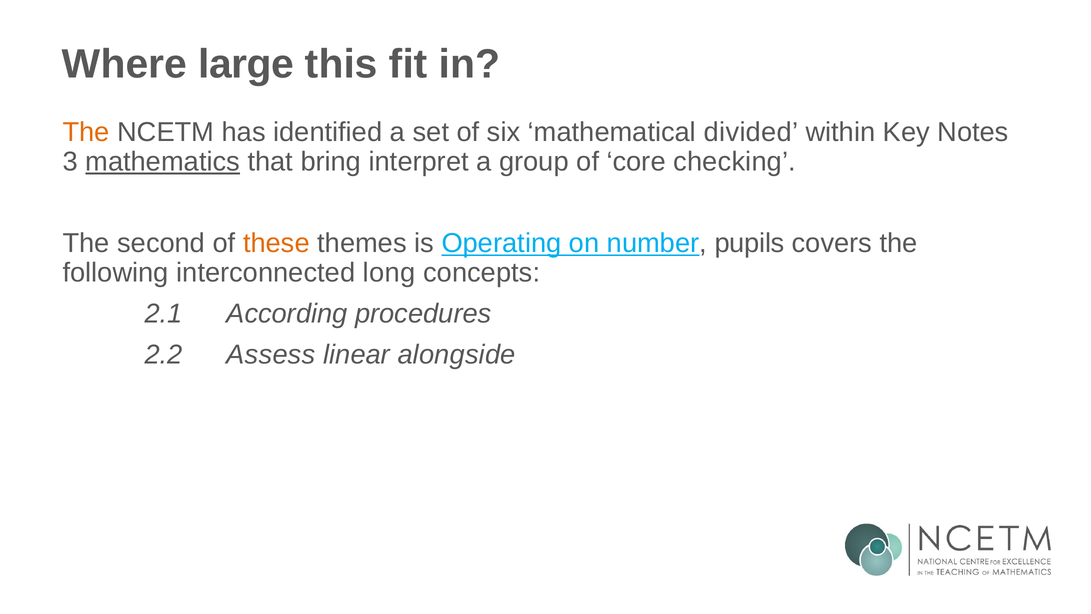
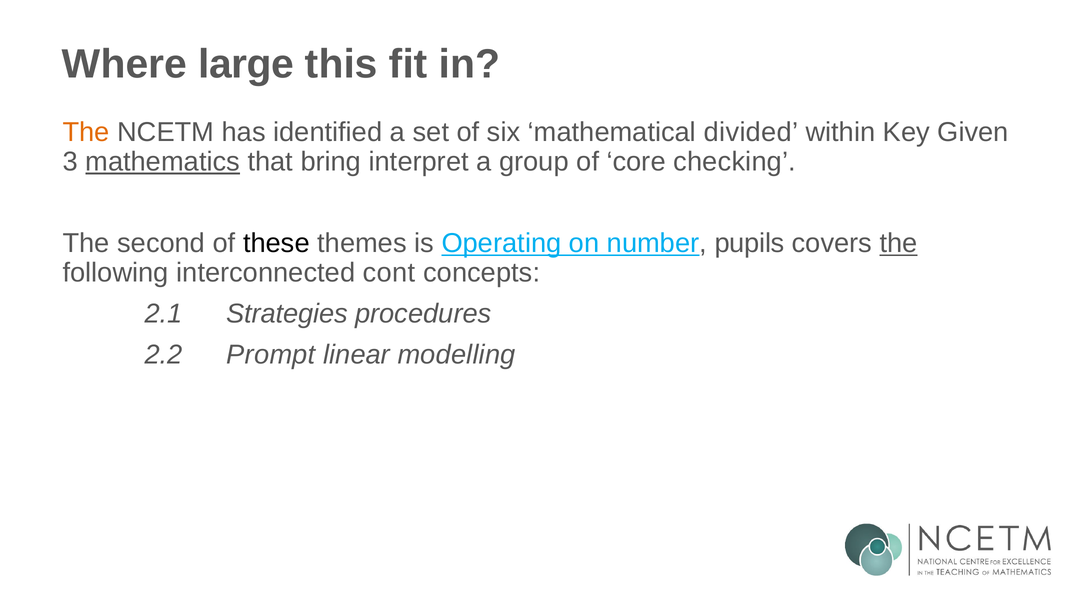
Notes: Notes -> Given
these colour: orange -> black
the at (899, 243) underline: none -> present
long: long -> cont
According: According -> Strategies
Assess: Assess -> Prompt
alongside: alongside -> modelling
